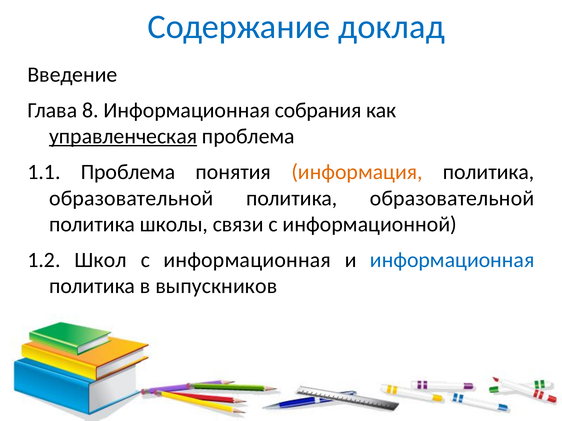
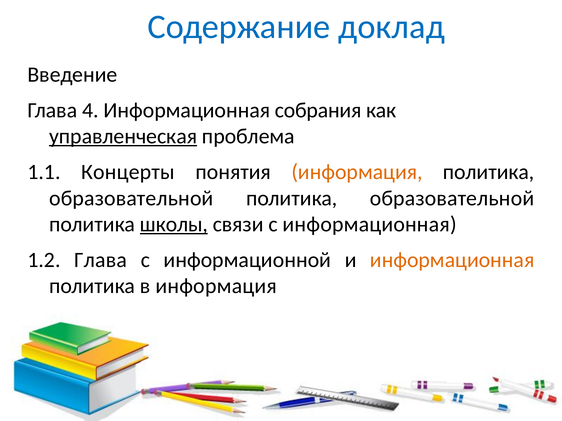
8: 8 -> 4
1.1 Проблема: Проблема -> Концерты
школы underline: none -> present
с информационной: информационной -> информационная
1.2 Школ: Школ -> Глава
с информационная: информационная -> информационной
информационная at (452, 260) colour: blue -> orange
в выпускников: выпускников -> информация
